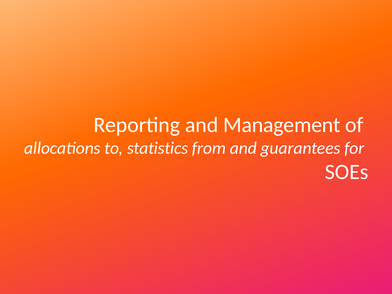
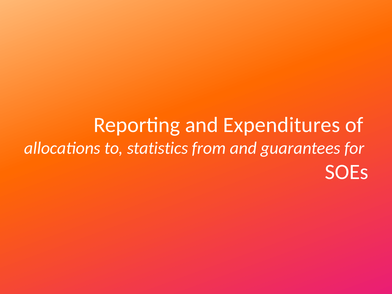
Management: Management -> Expenditures
